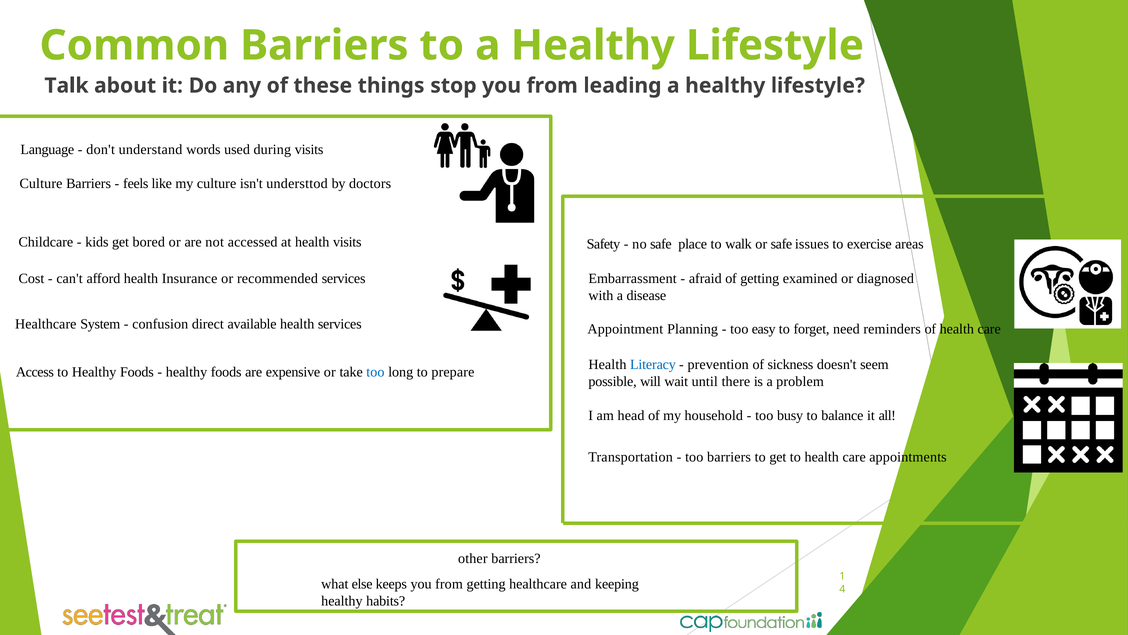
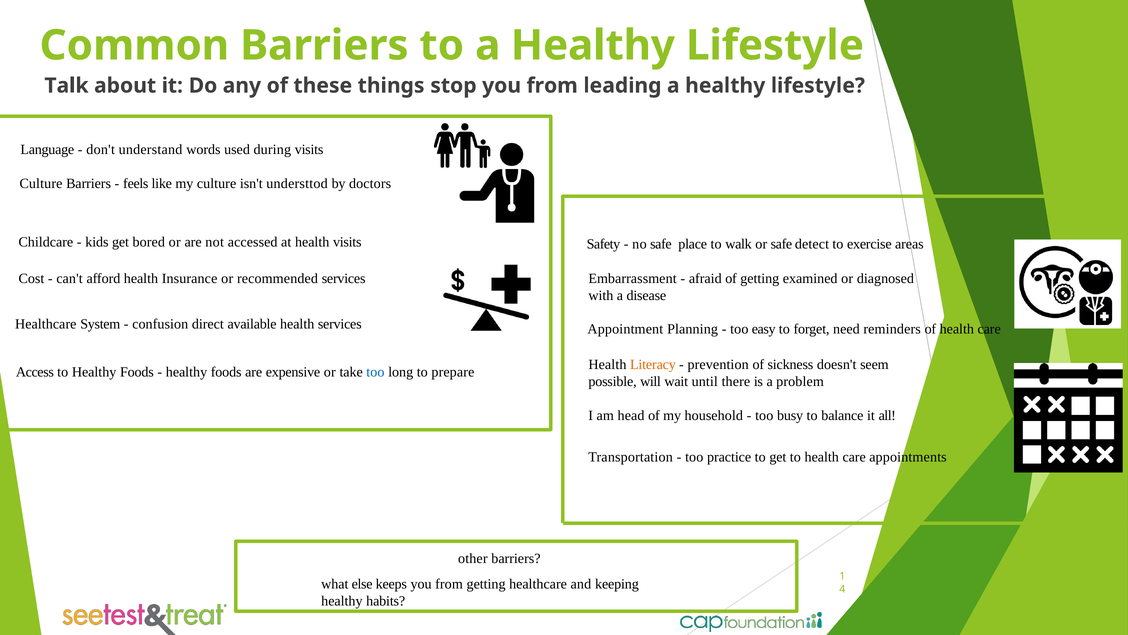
issues: issues -> detect
Literacy colour: blue -> orange
too barriers: barriers -> practice
